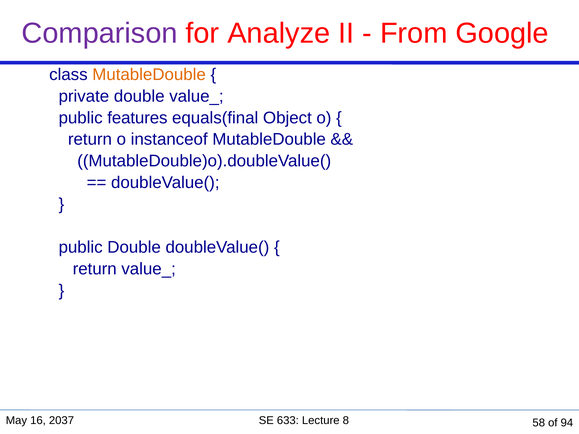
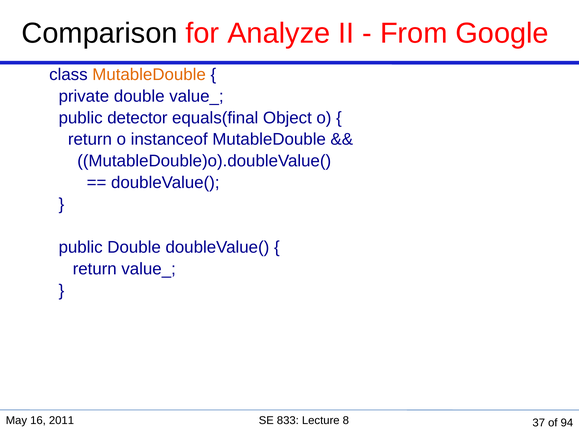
Comparison colour: purple -> black
features: features -> detector
2037: 2037 -> 2011
633: 633 -> 833
58: 58 -> 37
